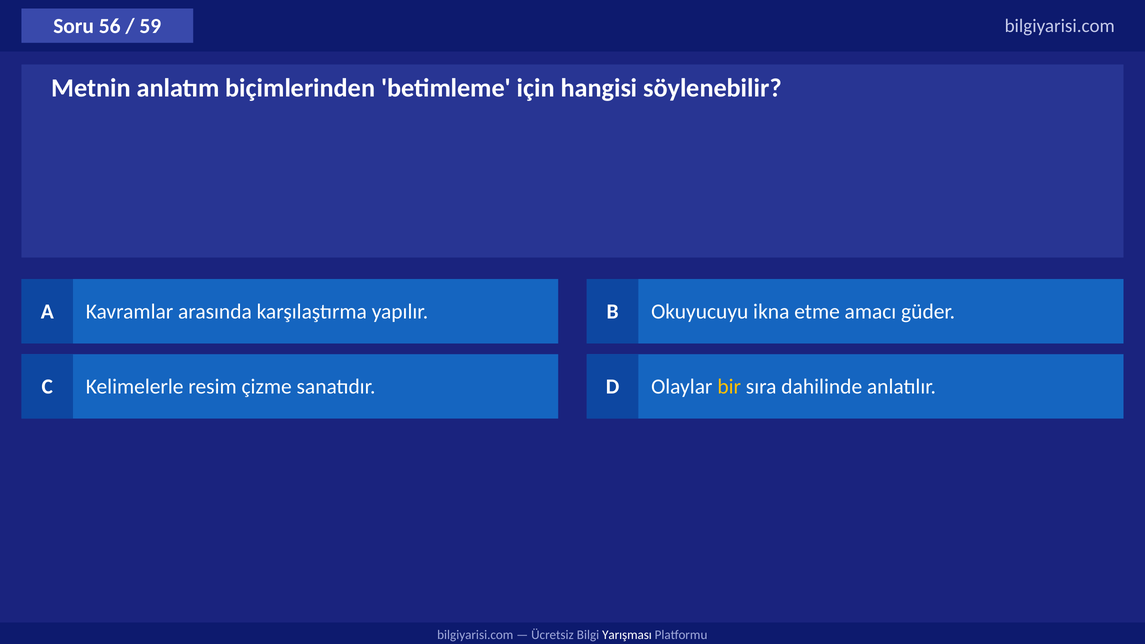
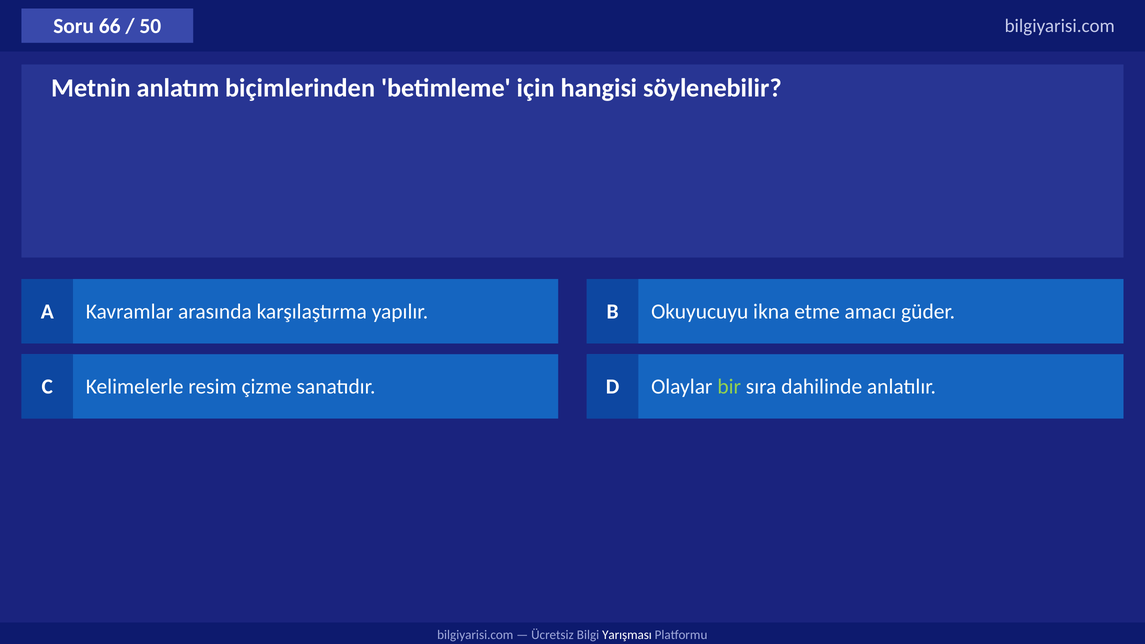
56: 56 -> 66
59: 59 -> 50
bir colour: yellow -> light green
